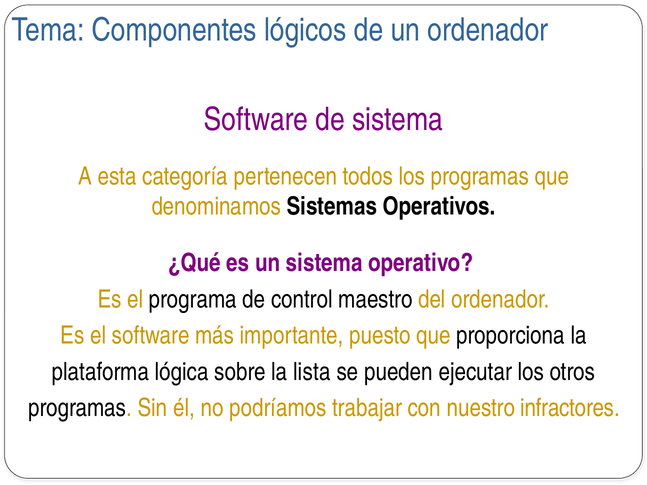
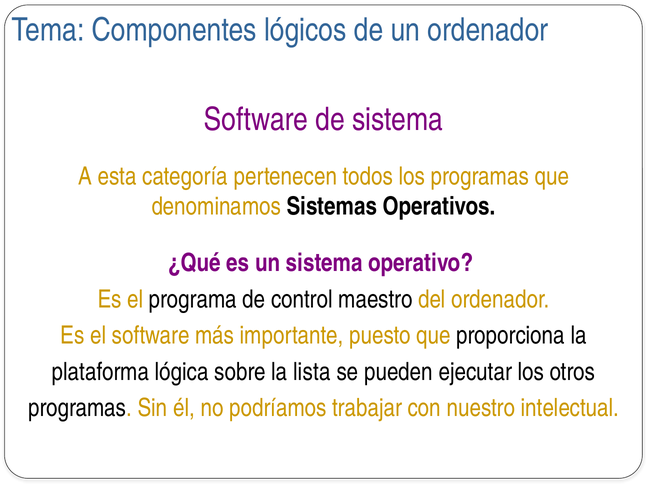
infractores: infractores -> intelectual
